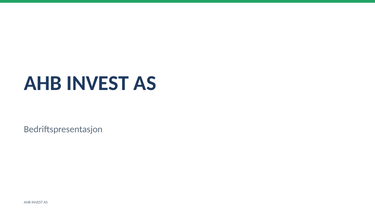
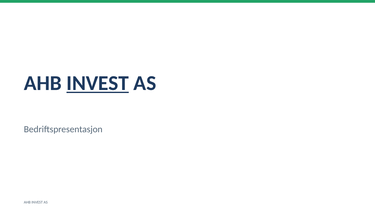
INVEST at (98, 83) underline: none -> present
